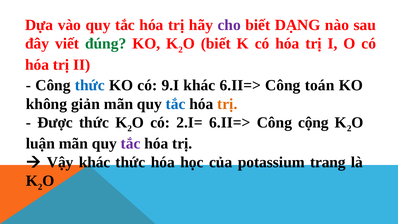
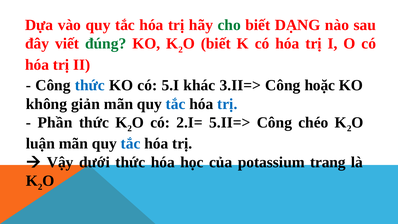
cho colour: purple -> green
9.I: 9.I -> 5.I
khác 6.II=>: 6.II=> -> 3.II=>
toán: toán -> hoặc
trị at (227, 104) colour: orange -> blue
Được: Được -> Phần
2.I= 6.II=>: 6.II=> -> 5.II=>
cộng: cộng -> chéo
tắc at (131, 144) colour: purple -> blue
Vậy khác: khác -> dưới
